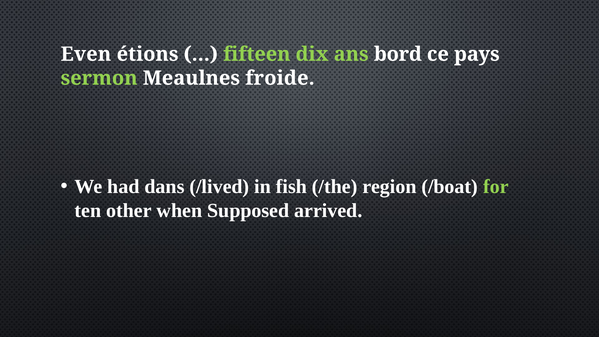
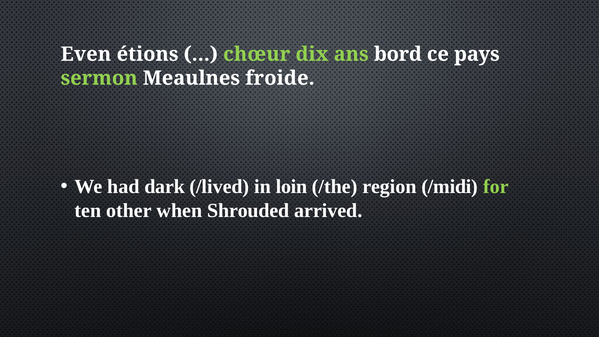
fifteen: fifteen -> chœur
dans: dans -> dark
fish: fish -> loin
/boat: /boat -> /midi
Supposed: Supposed -> Shrouded
